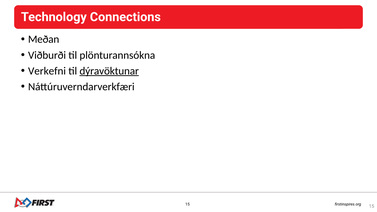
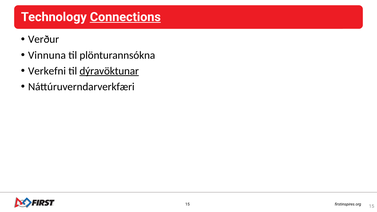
Connections underline: none -> present
Meðan: Meðan -> Verður
Viðburði: Viðburði -> Vinnuna
